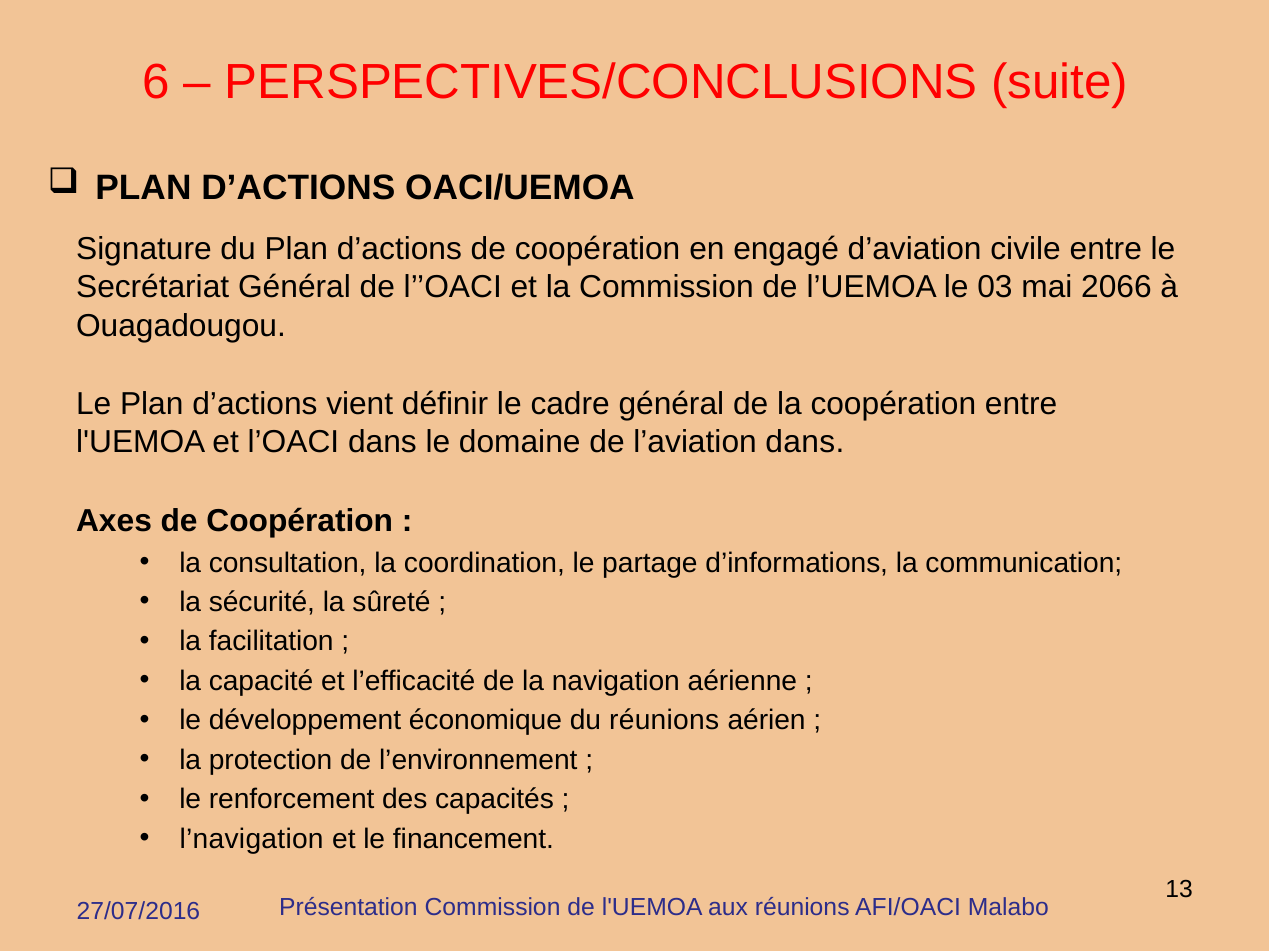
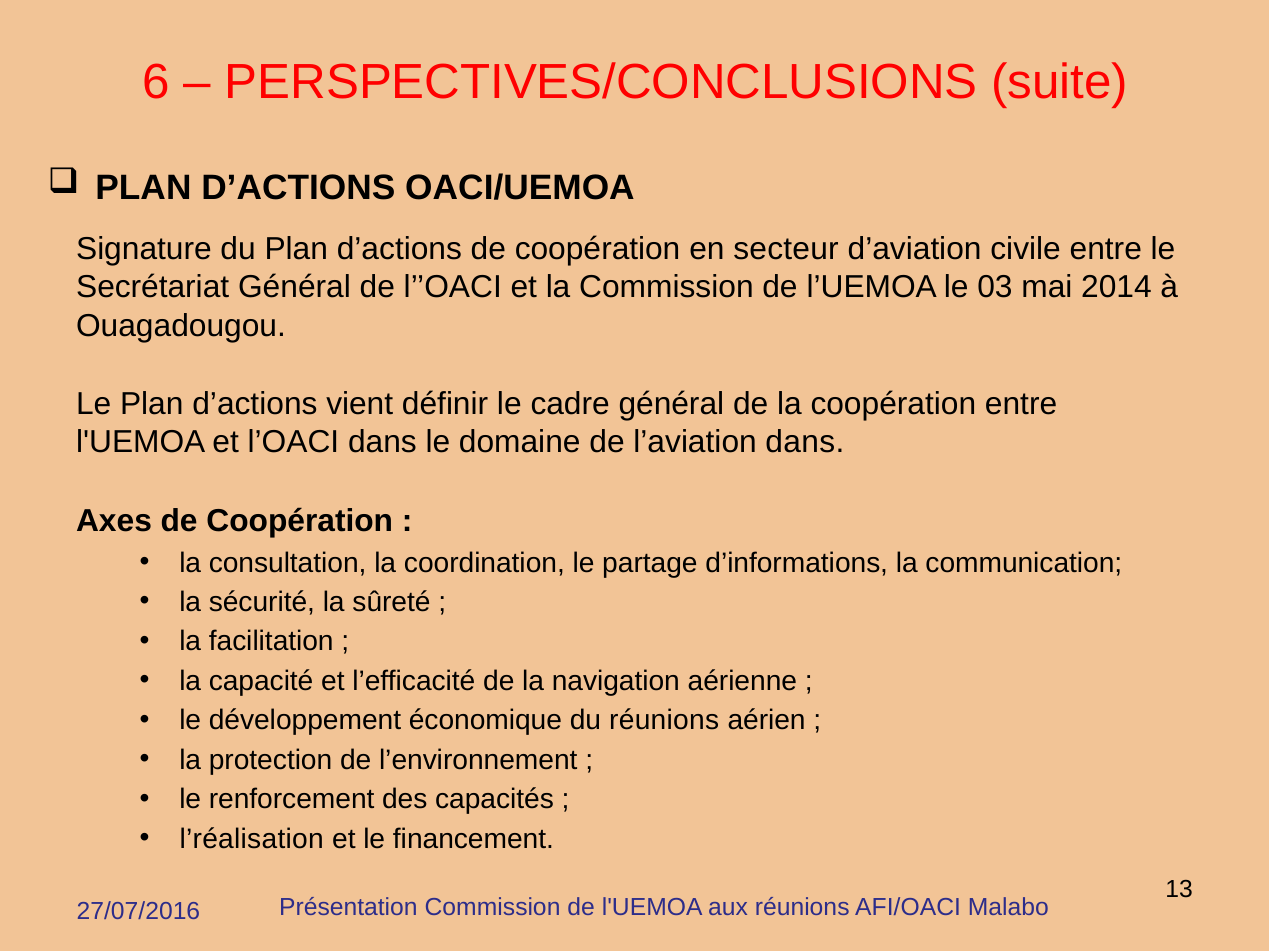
engagé: engagé -> secteur
2066: 2066 -> 2014
l’navigation: l’navigation -> l’réalisation
